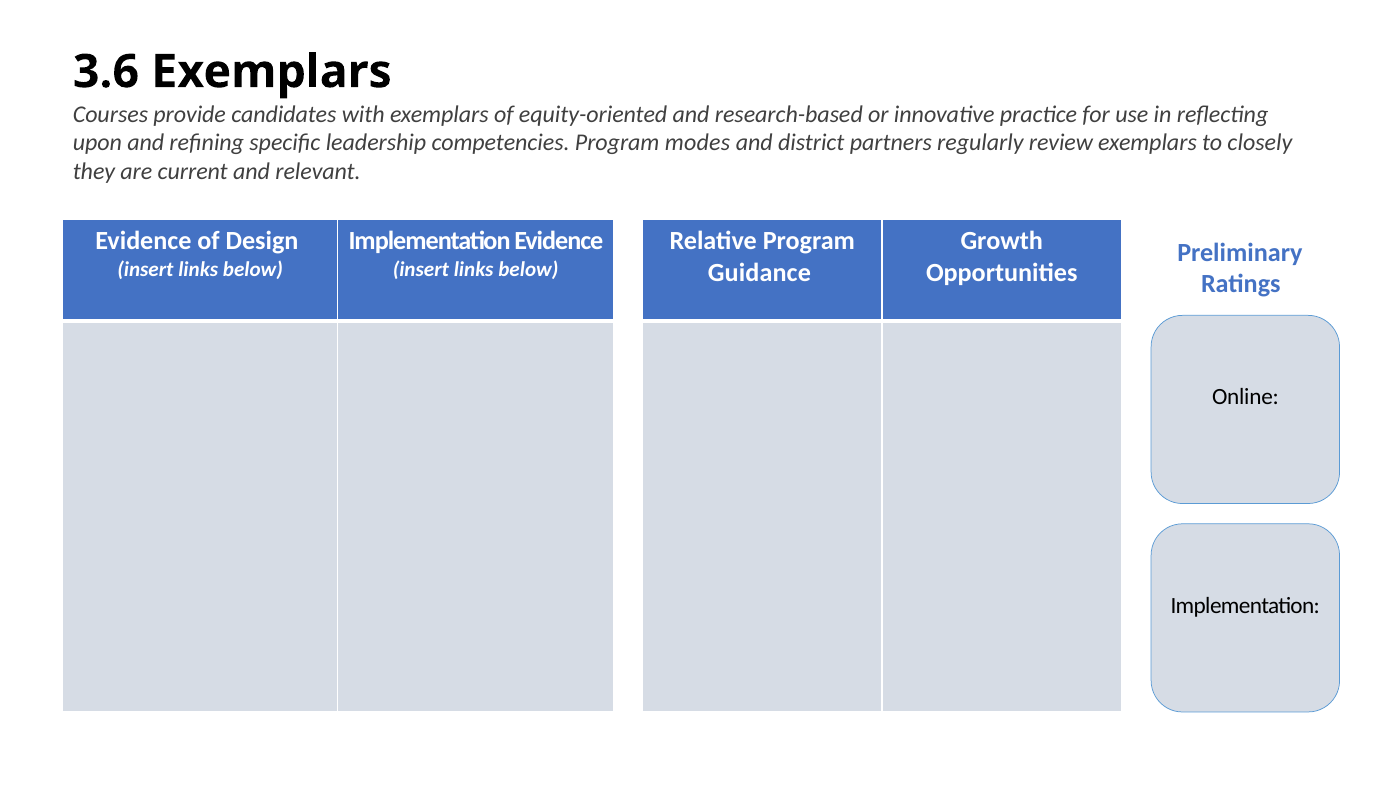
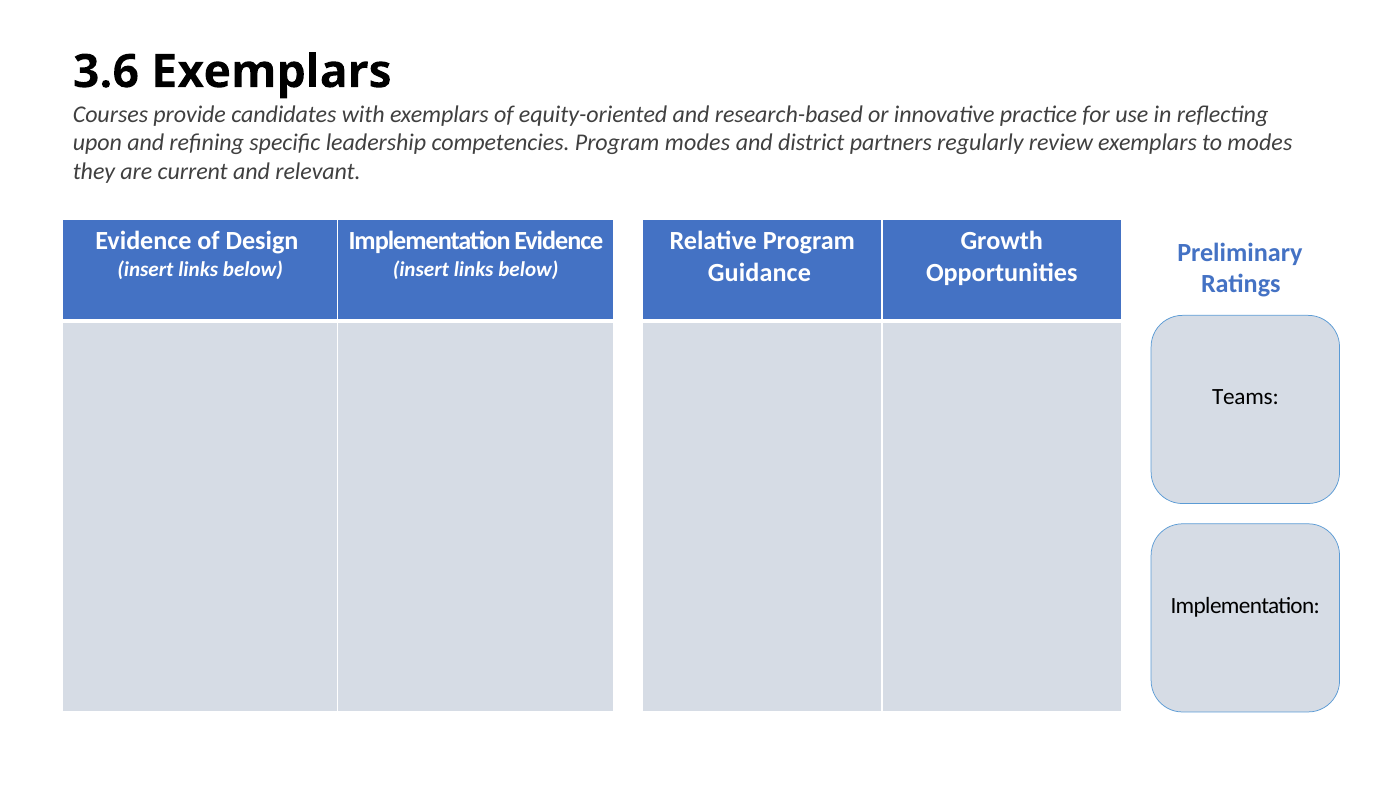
to closely: closely -> modes
Online: Online -> Teams
